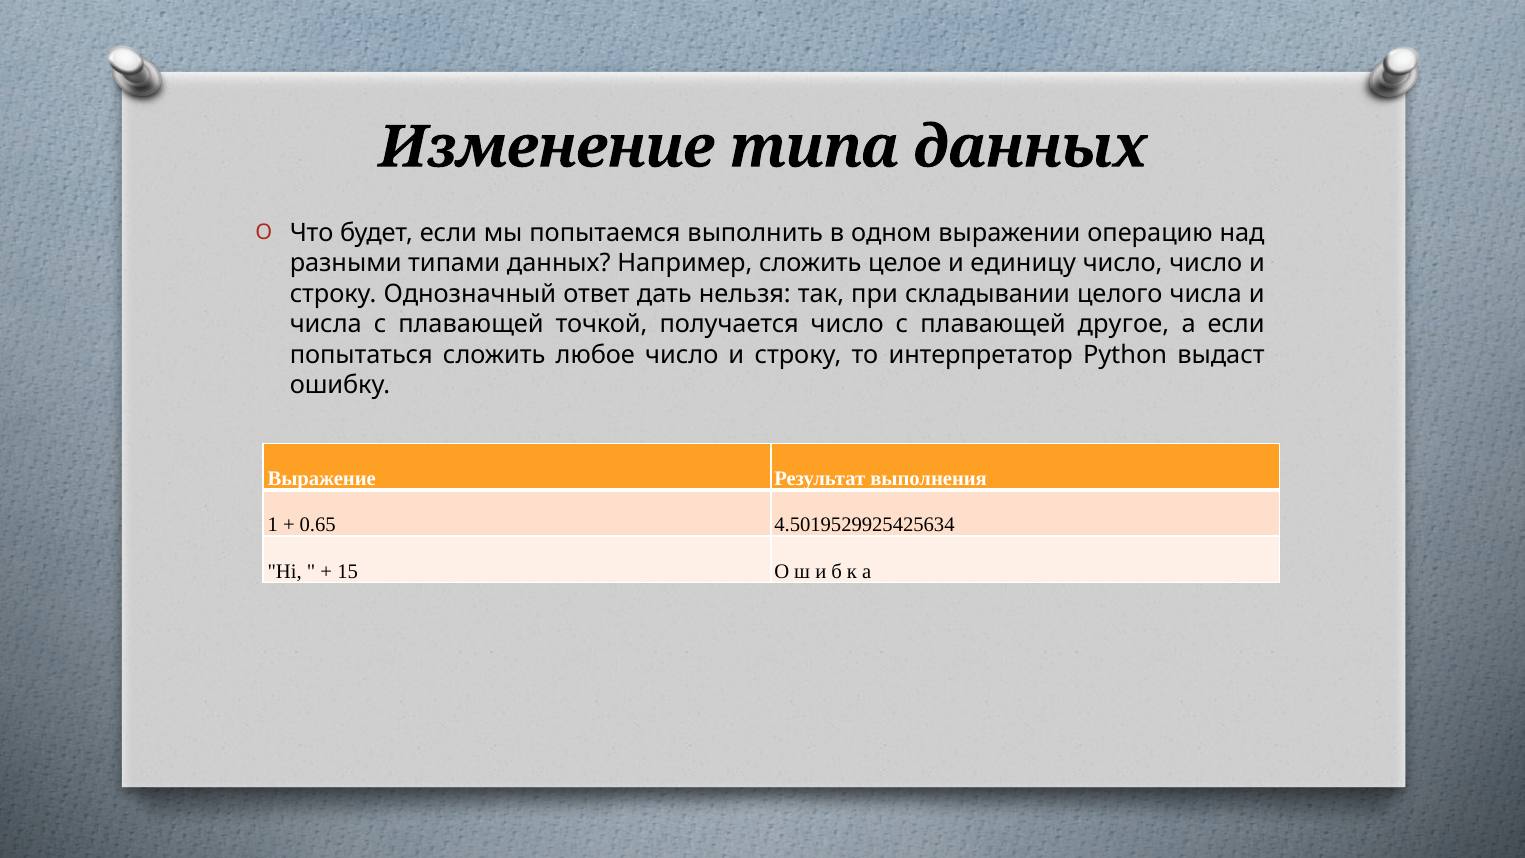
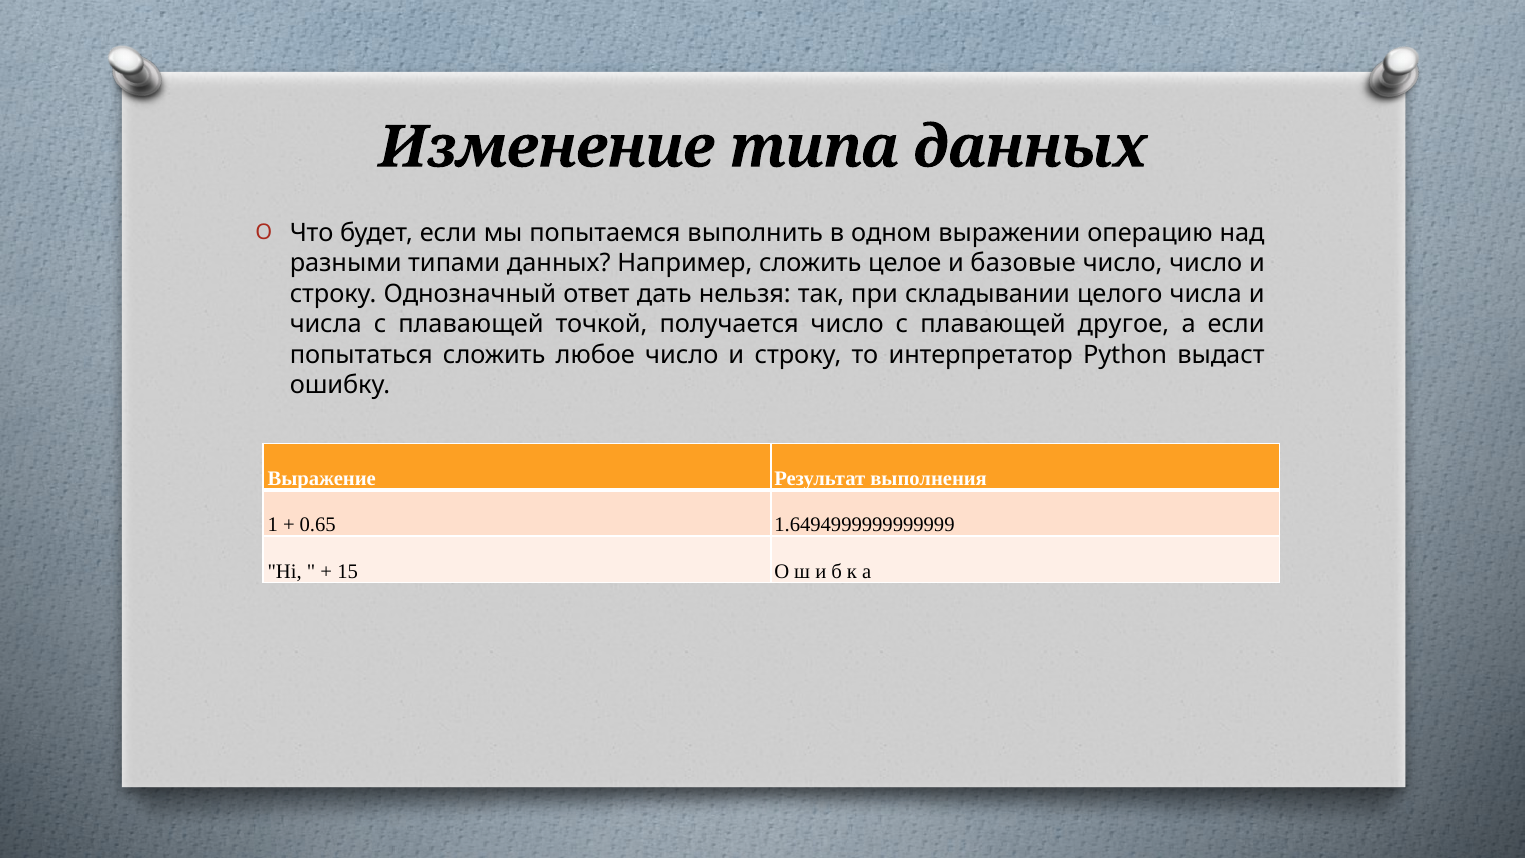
единицу: единицу -> базовые
4.5019529925425634: 4.5019529925425634 -> 1.6494999999999999
